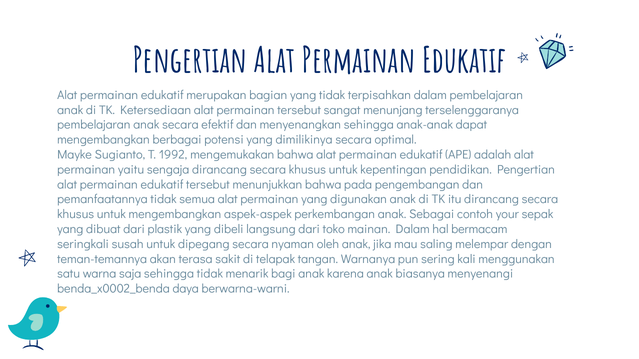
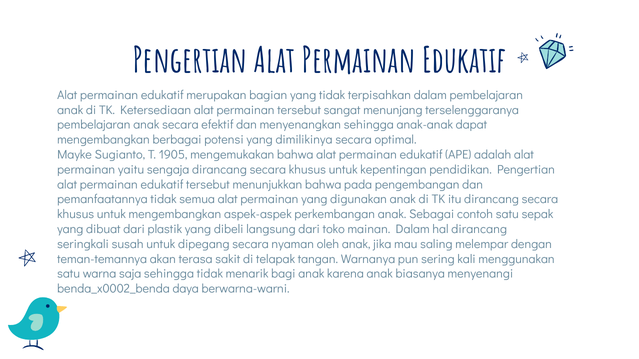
1992: 1992 -> 1905
contoh your: your -> satu
hal bermacam: bermacam -> dirancang
